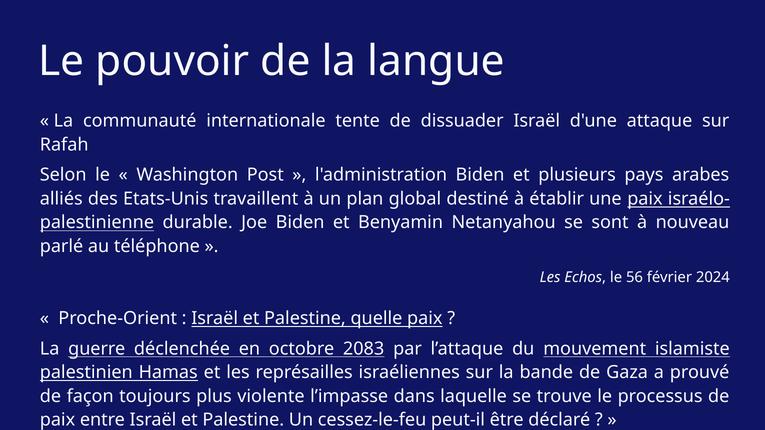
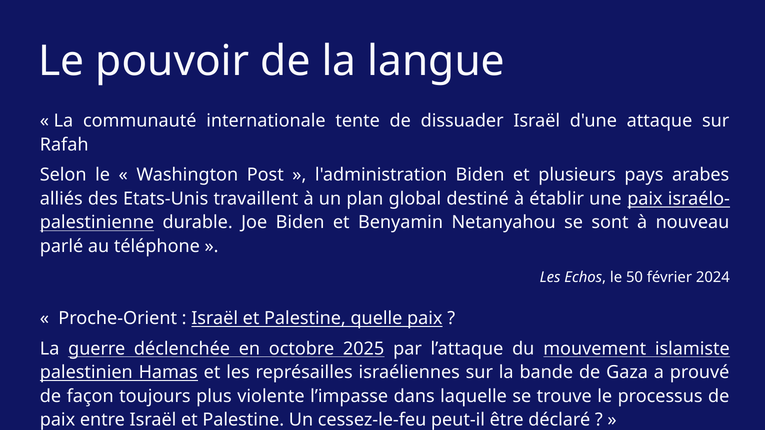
56: 56 -> 50
2083: 2083 -> 2025
